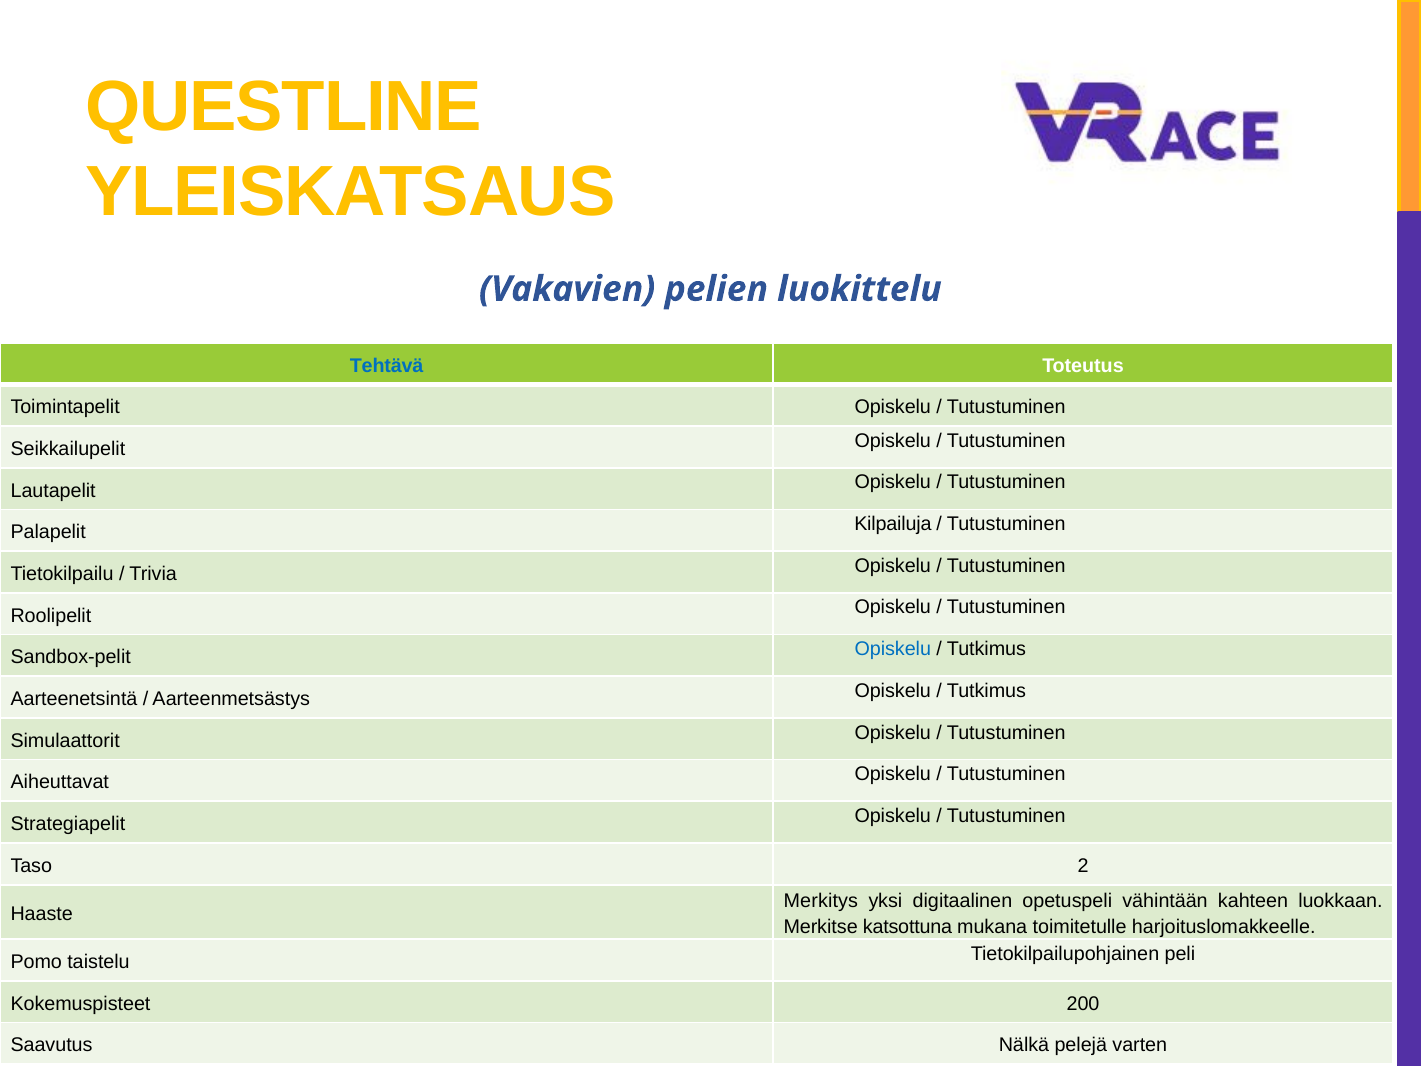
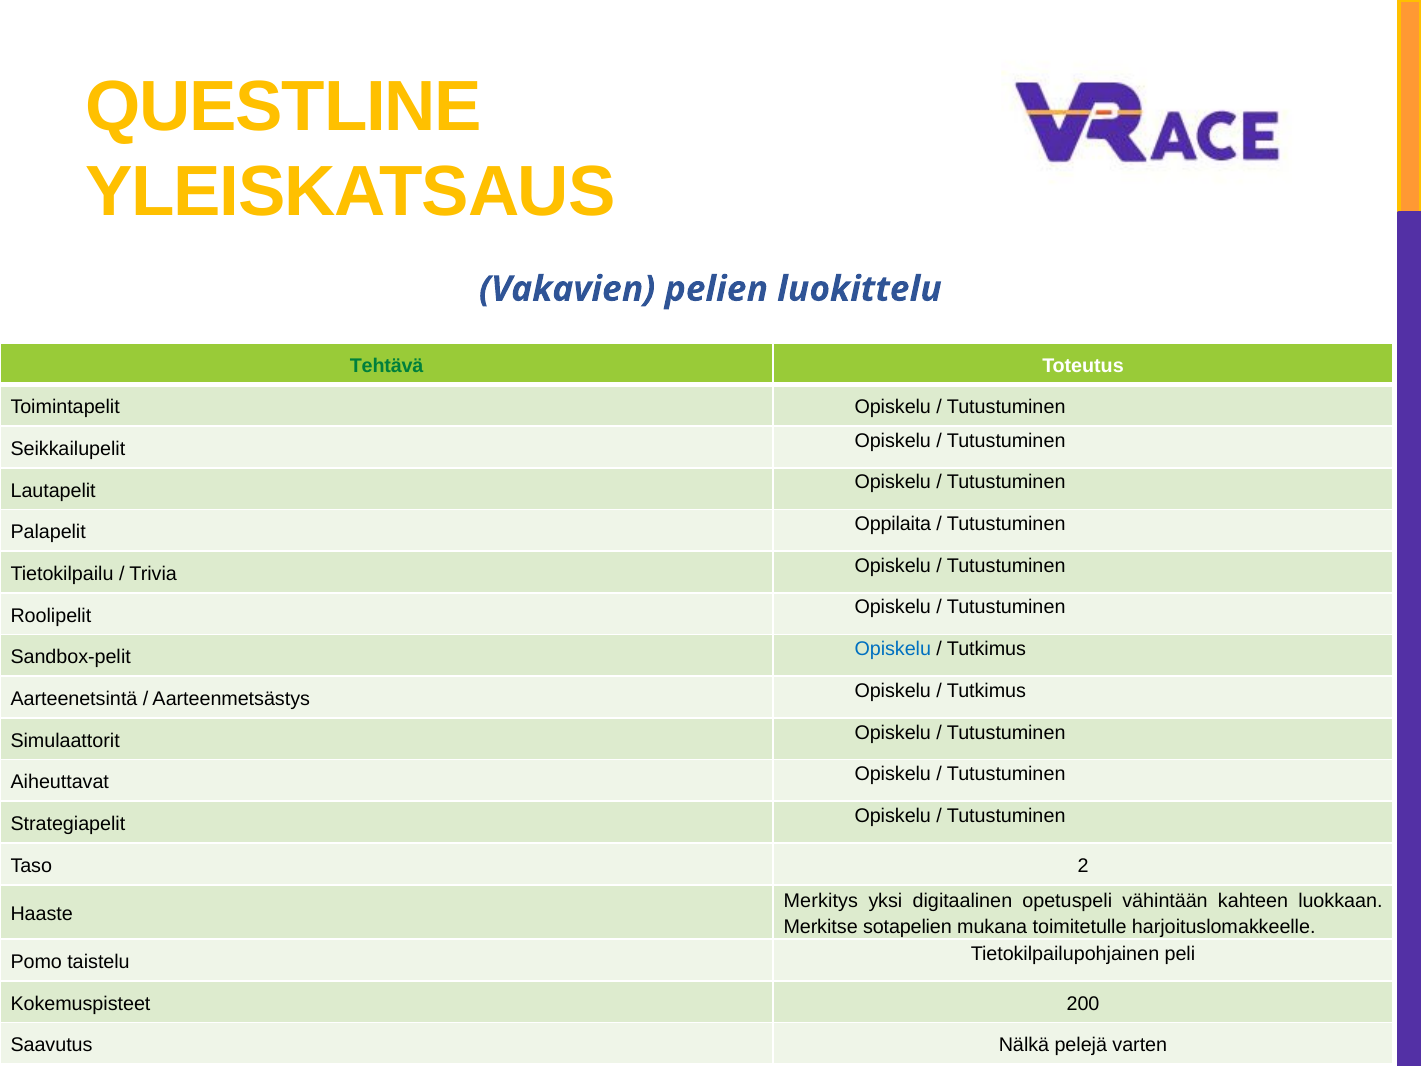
Tehtävä colour: blue -> green
Kilpailuja: Kilpailuja -> Oppilaita
katsottuna: katsottuna -> sotapelien
